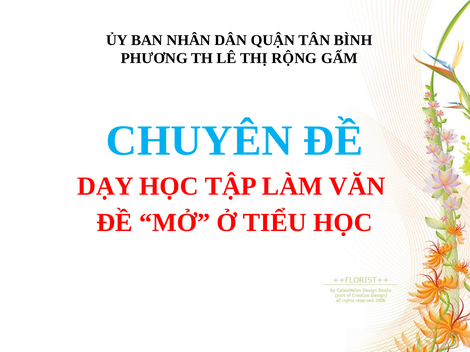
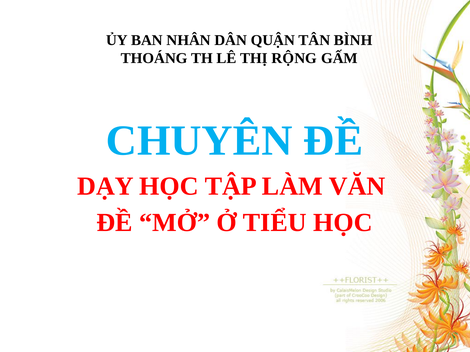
PHƯƠNG: PHƯƠNG -> THOÁNG
